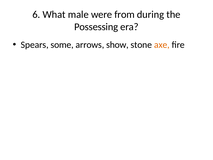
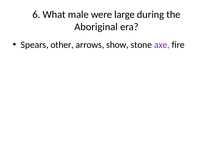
from: from -> large
Possessing: Possessing -> Aboriginal
some: some -> other
axe colour: orange -> purple
